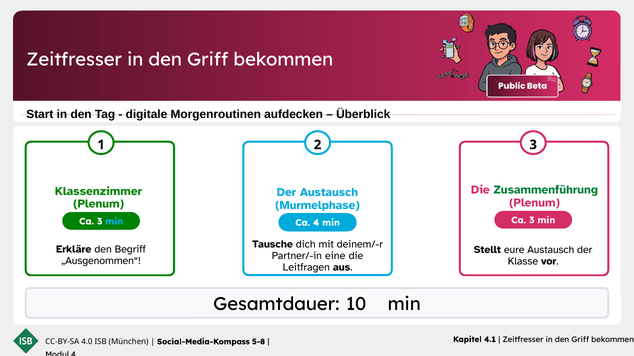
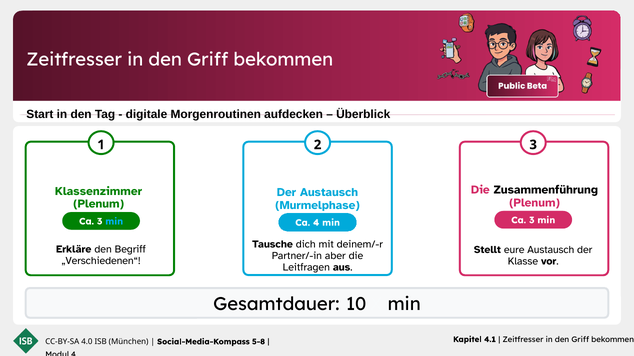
Zusammenführung colour: green -> black
eine: eine -> aber
„Ausgenommen“: „Ausgenommen“ -> „Verschiedenen“
